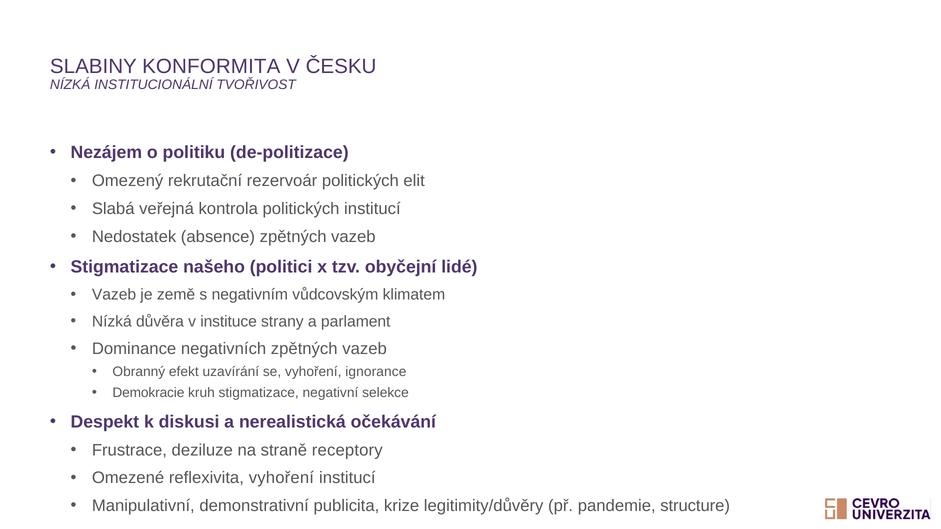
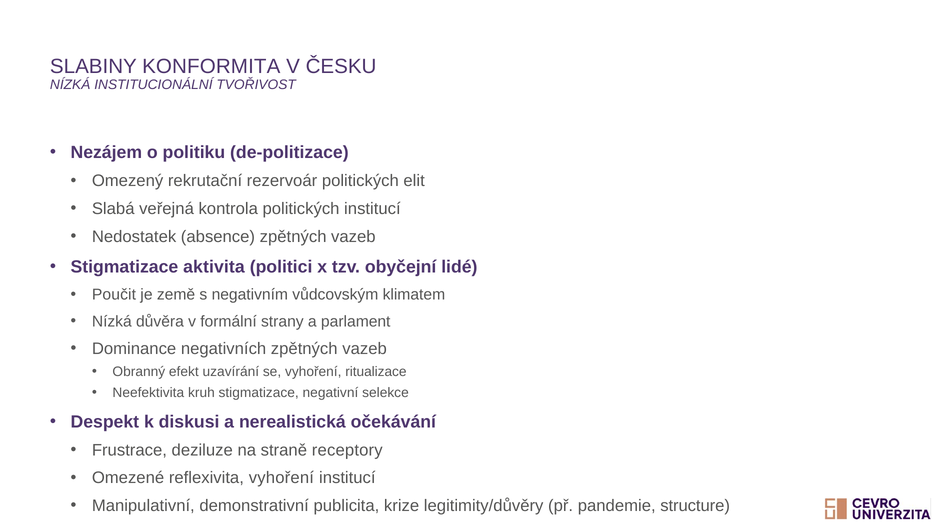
našeho: našeho -> aktivita
Vazeb at (114, 295): Vazeb -> Poučit
instituce: instituce -> formální
ignorance: ignorance -> ritualizace
Demokracie: Demokracie -> Neefektivita
